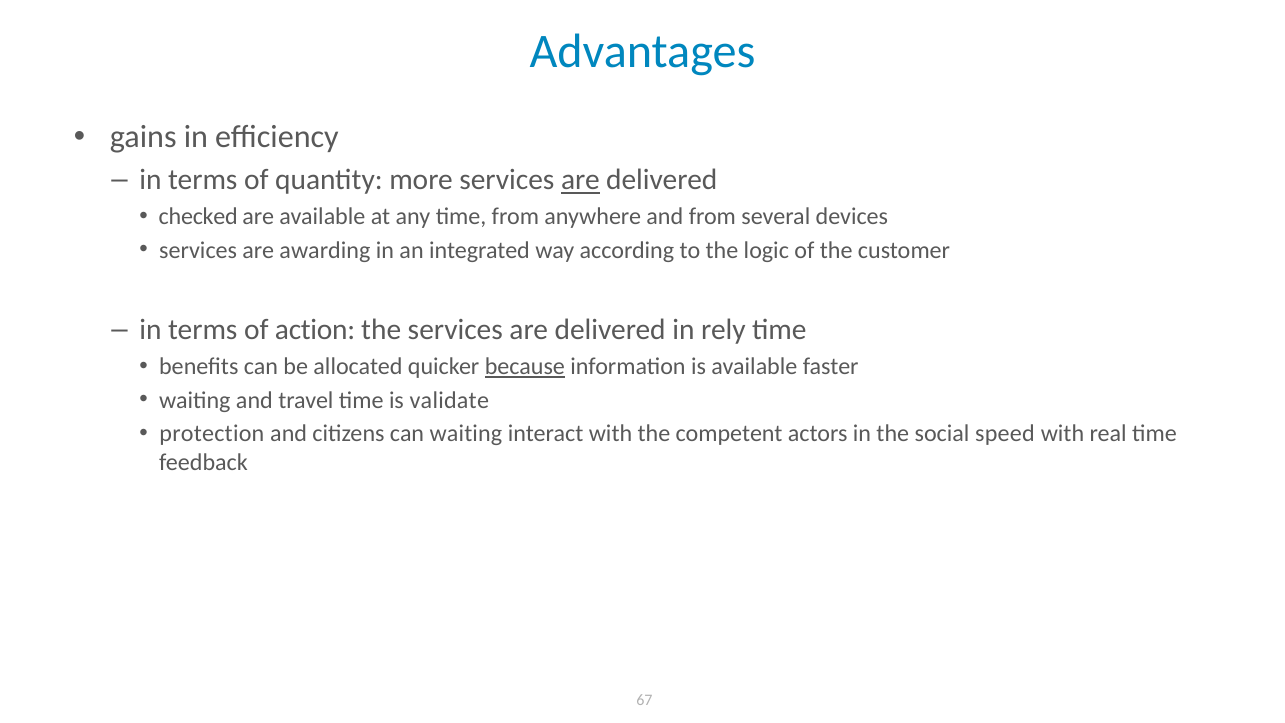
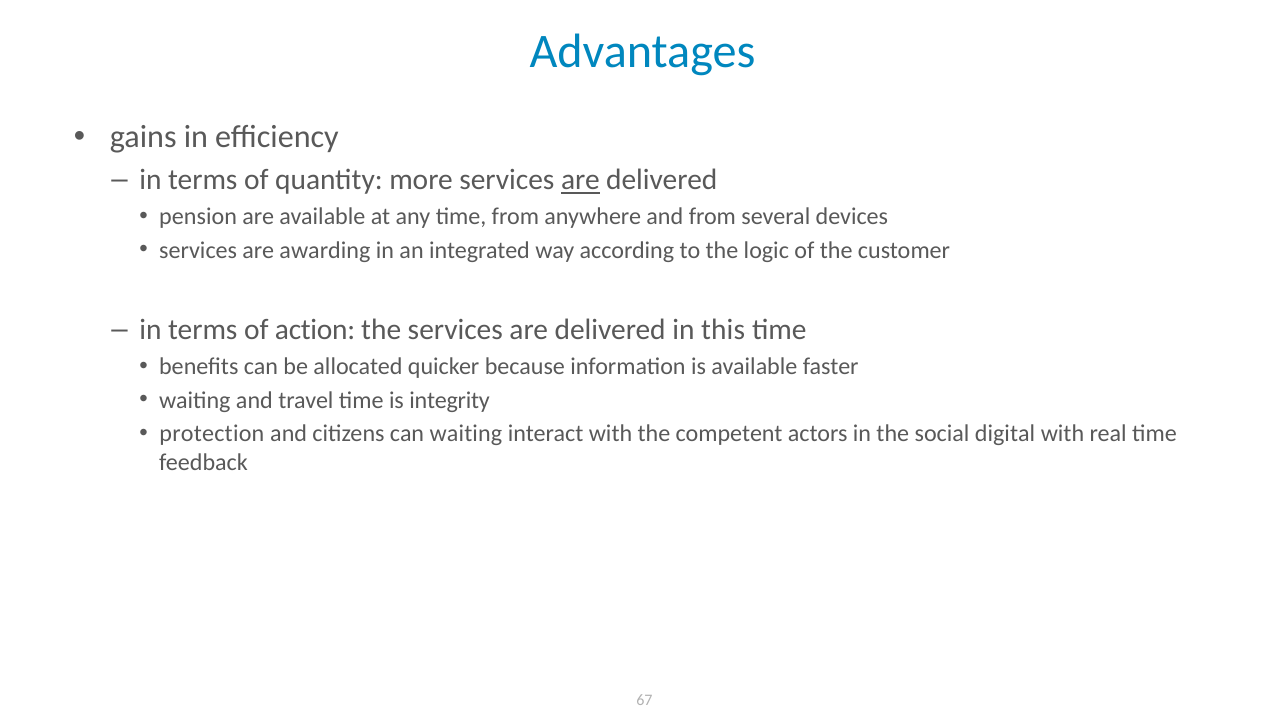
checked: checked -> pension
rely: rely -> this
because underline: present -> none
validate: validate -> integrity
speed: speed -> digital
